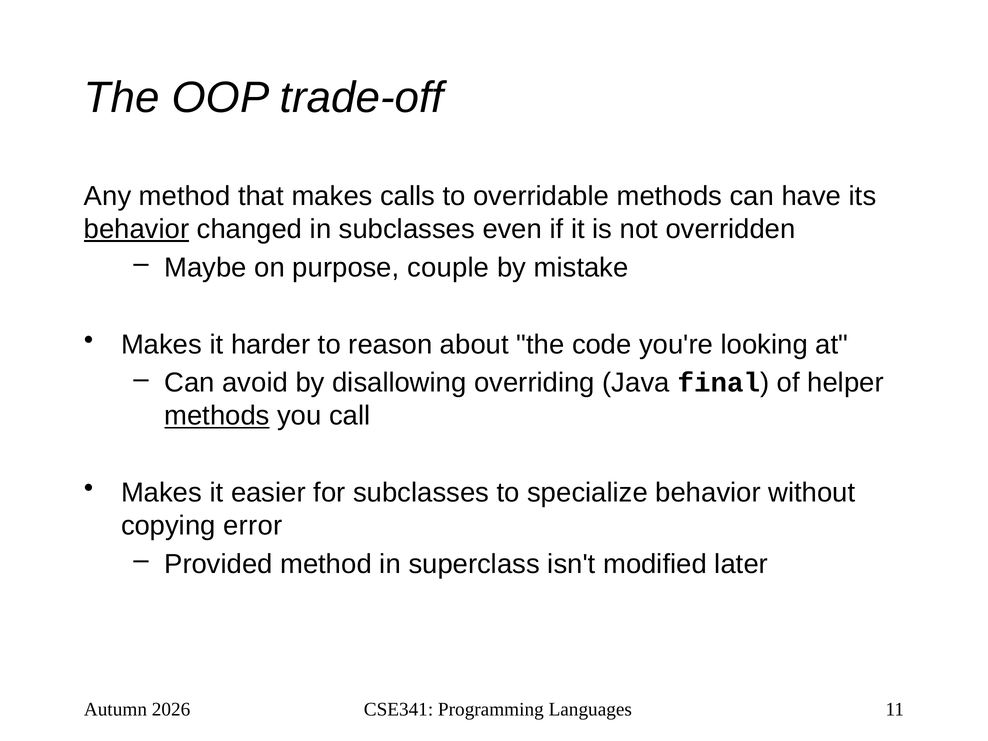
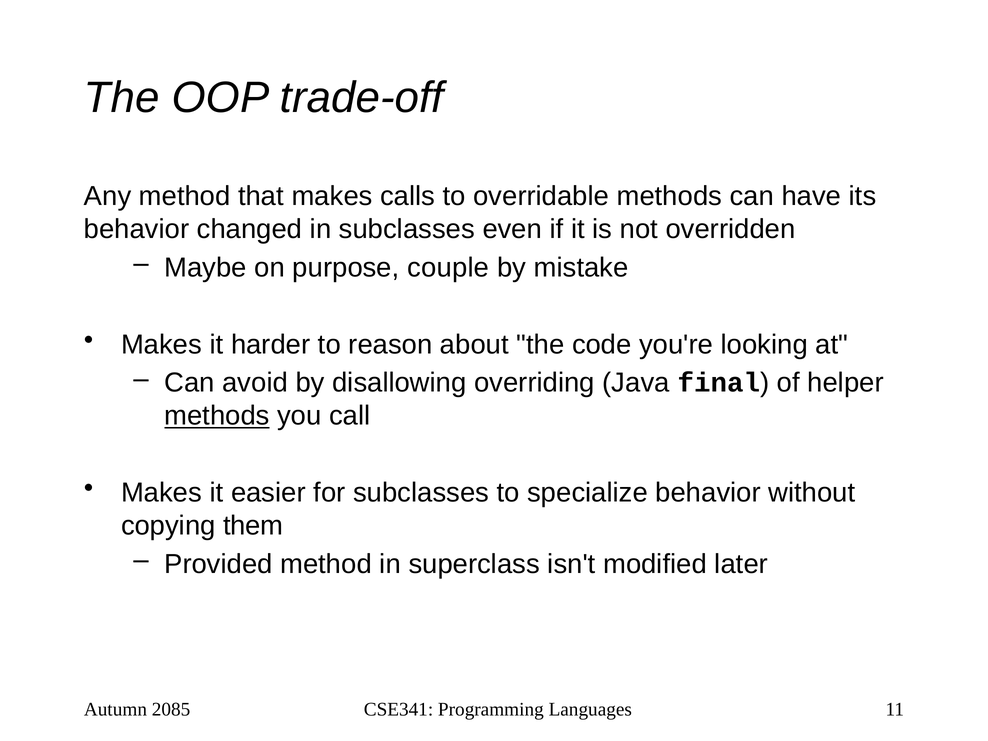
behavior at (137, 229) underline: present -> none
error: error -> them
2026: 2026 -> 2085
